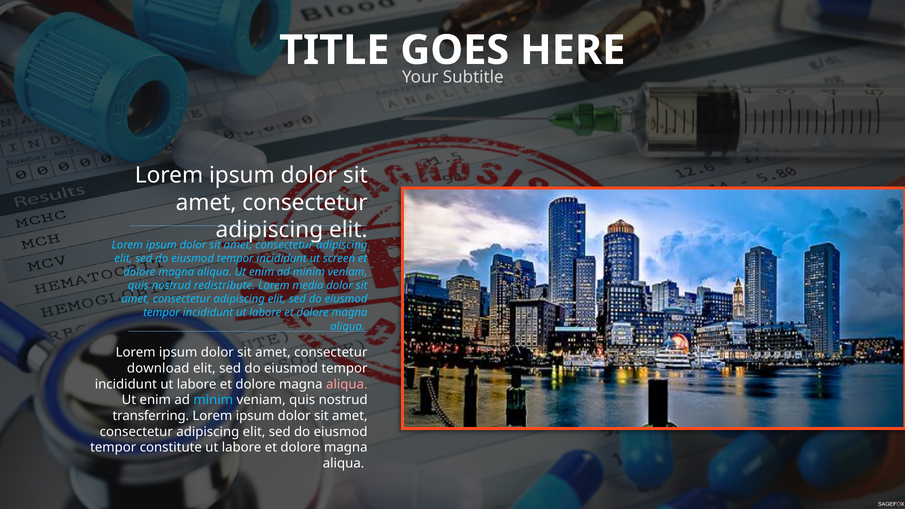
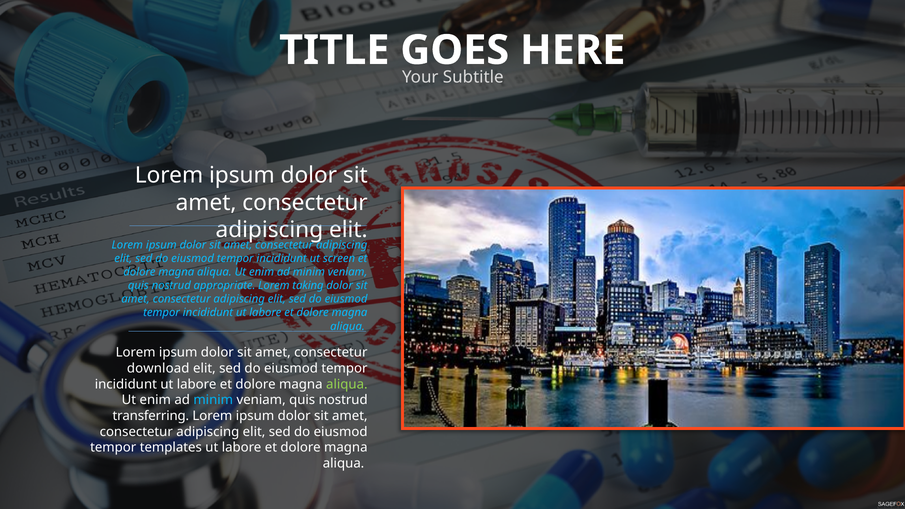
redistribute: redistribute -> appropriate
media: media -> taking
aliqua at (347, 384) colour: pink -> light green
constitute: constitute -> templates
